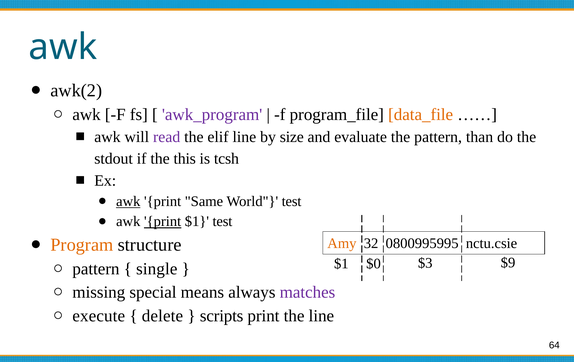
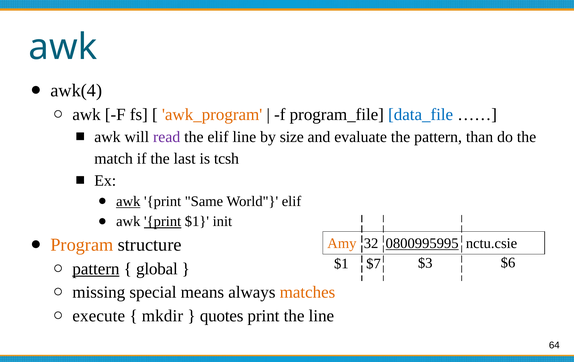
awk(2: awk(2 -> awk(4
awk_program colour: purple -> orange
data_file colour: orange -> blue
stdout: stdout -> match
this: this -> last
World test: test -> elif
$1 test: test -> init
0800995995 underline: none -> present
$0: $0 -> $7
$9: $9 -> $6
pattern at (96, 269) underline: none -> present
single: single -> global
matches colour: purple -> orange
delete: delete -> mkdir
scripts: scripts -> quotes
